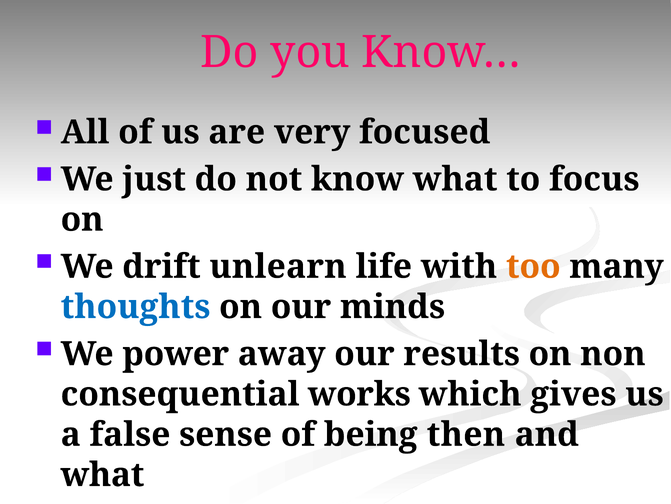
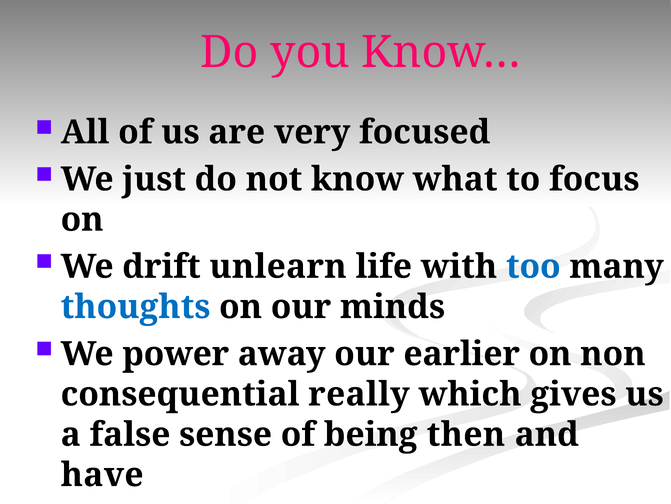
too colour: orange -> blue
results: results -> earlier
works: works -> really
what at (102, 474): what -> have
